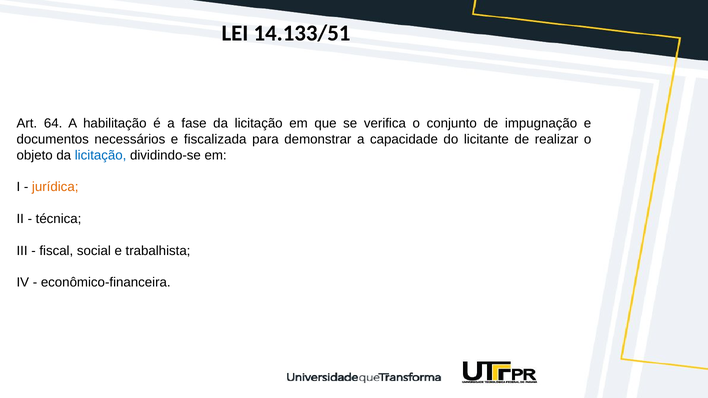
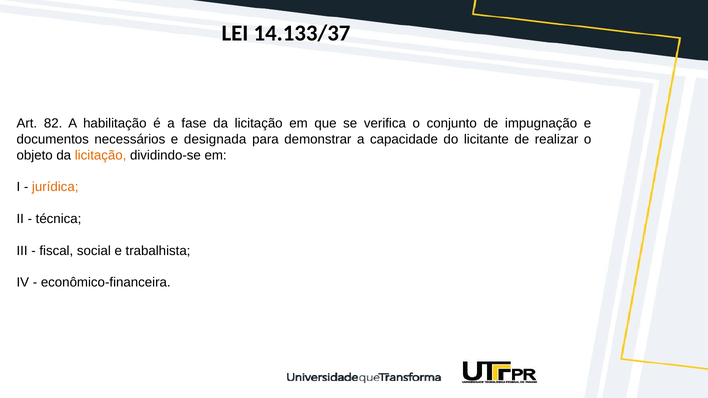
14.133/51: 14.133/51 -> 14.133/37
64: 64 -> 82
fiscalizada: fiscalizada -> designada
licitação at (101, 155) colour: blue -> orange
